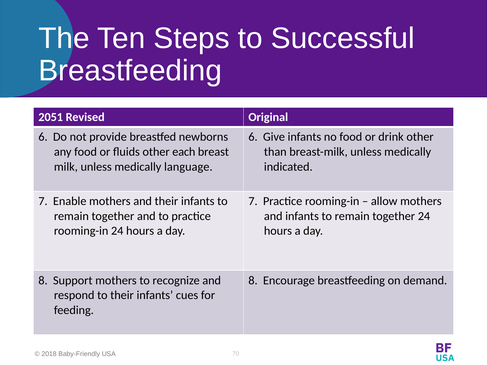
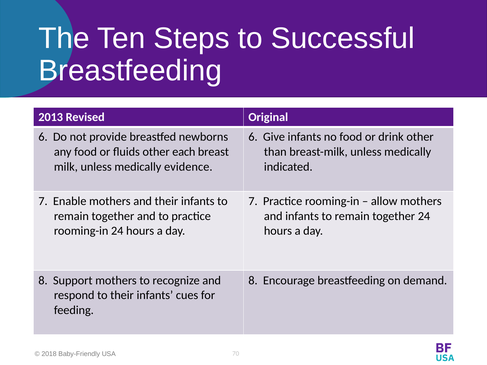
2051: 2051 -> 2013
language: language -> evidence
